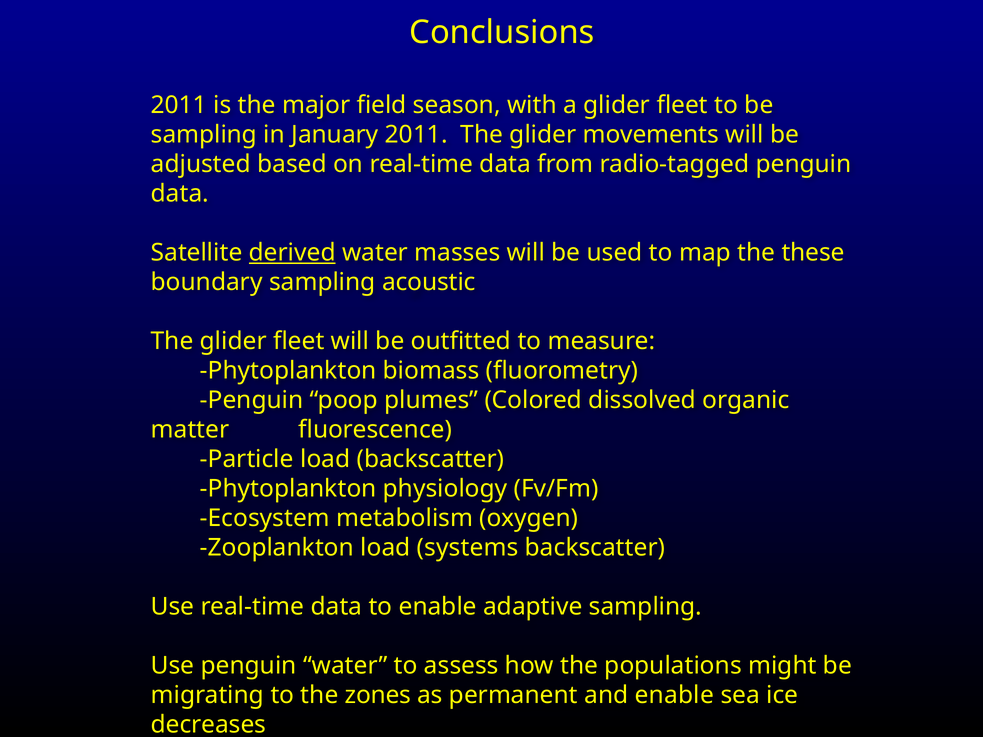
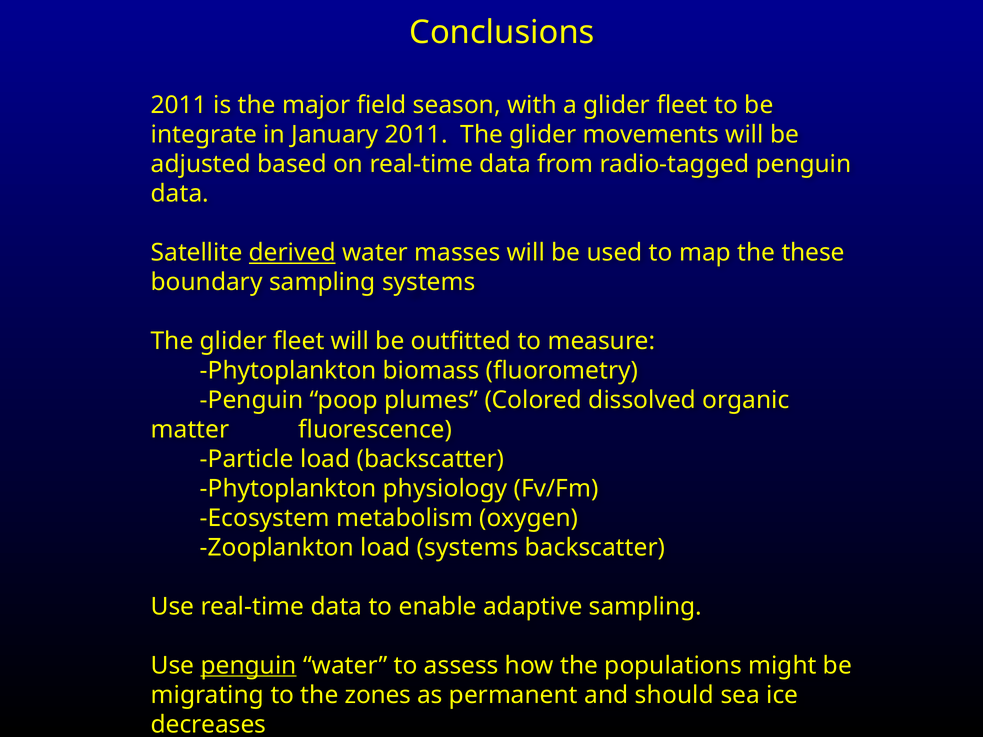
sampling at (204, 135): sampling -> integrate
sampling acoustic: acoustic -> systems
penguin at (249, 666) underline: none -> present
and enable: enable -> should
